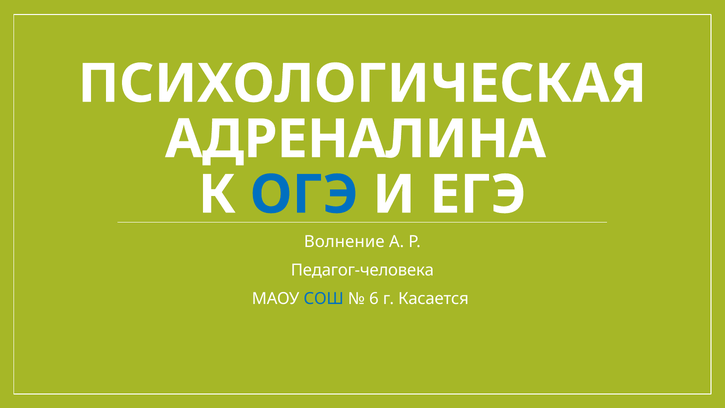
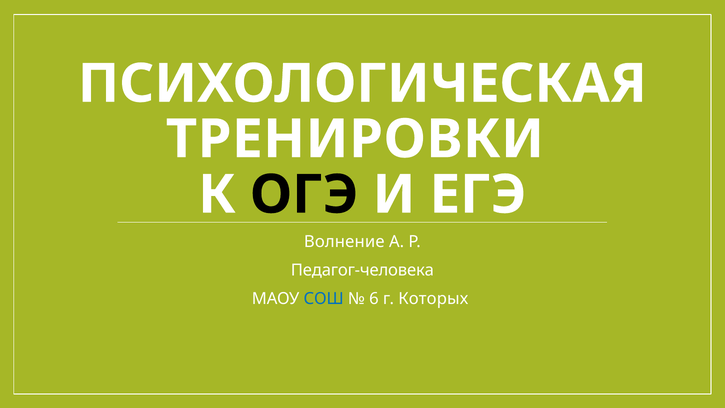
АДРЕНАЛИНА: АДРЕНАЛИНА -> ТРЕНИРОВКИ
ОГЭ colour: blue -> black
Касается: Касается -> Которых
